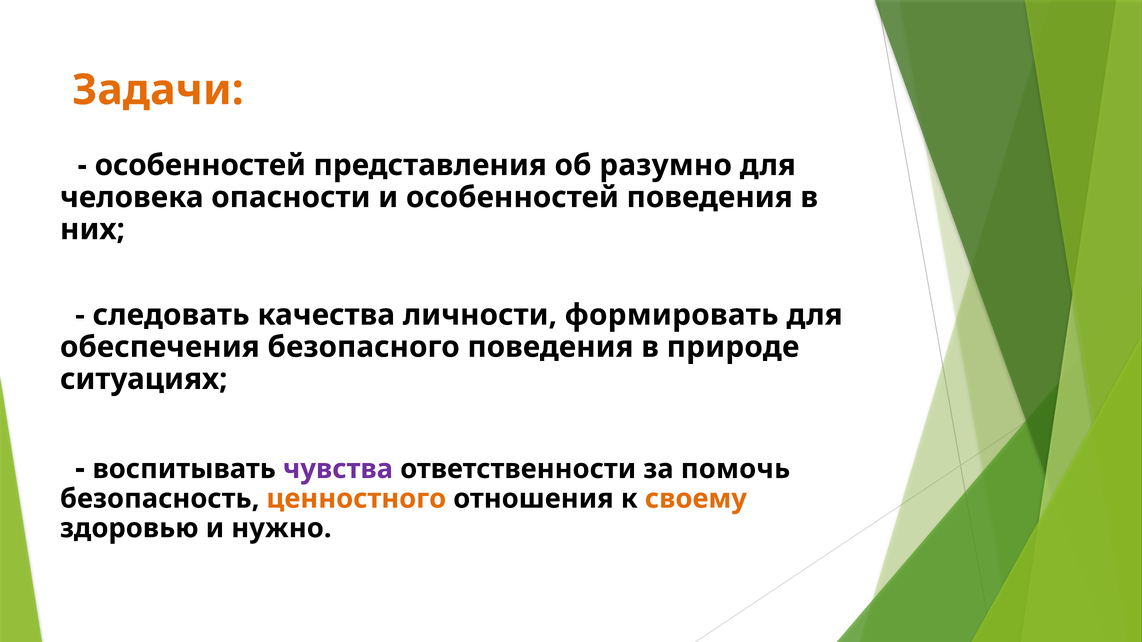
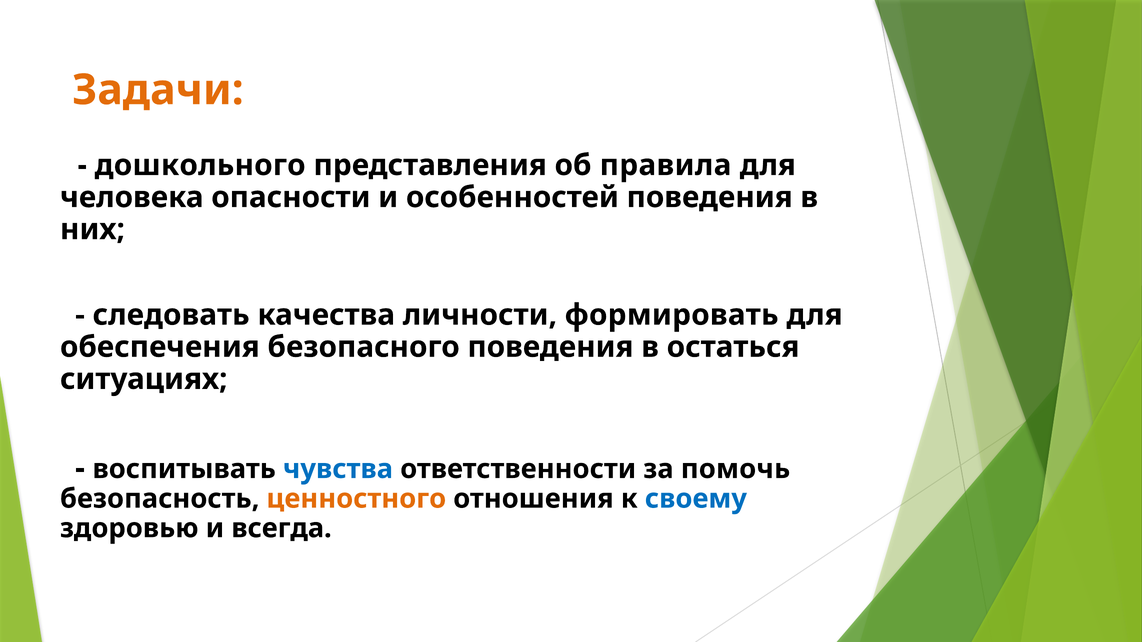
особенностей at (200, 165): особенностей -> дошкольного
разумно: разумно -> правила
природе: природе -> остаться
чувства colour: purple -> blue
своему colour: orange -> blue
нужно: нужно -> всегда
